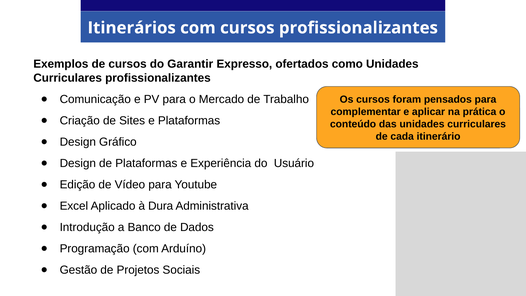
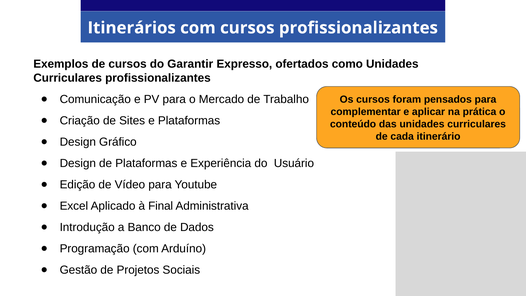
Dura: Dura -> Final
